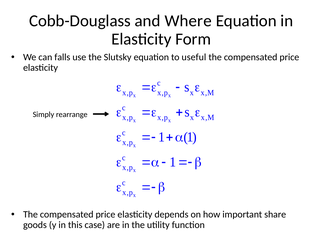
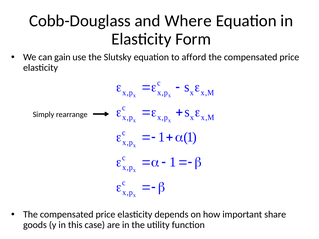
falls: falls -> gain
useful: useful -> afford
